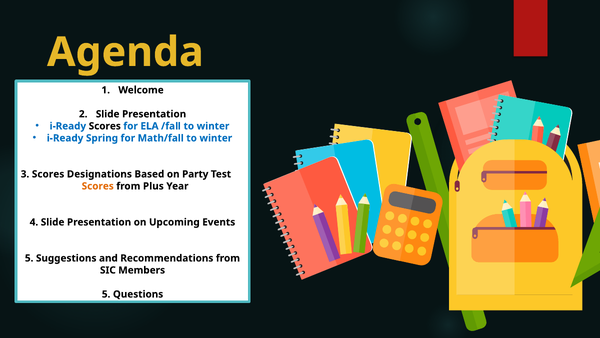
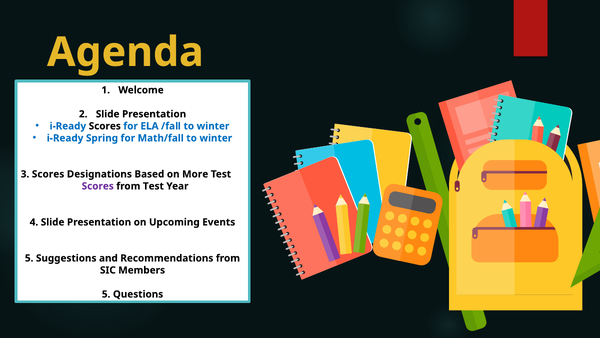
Party: Party -> More
Scores at (98, 186) colour: orange -> purple
from Plus: Plus -> Test
